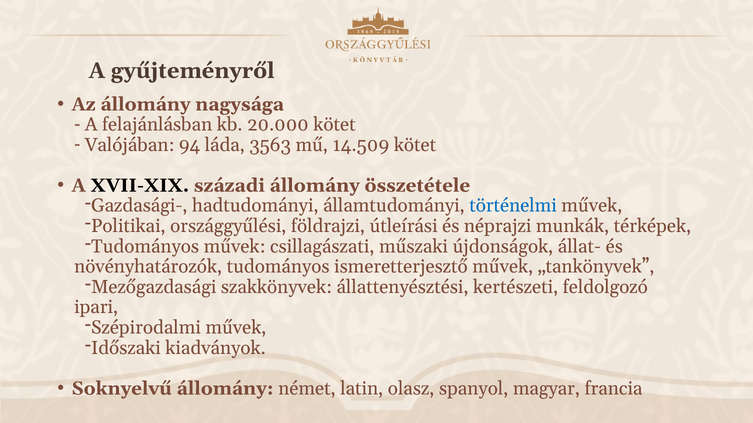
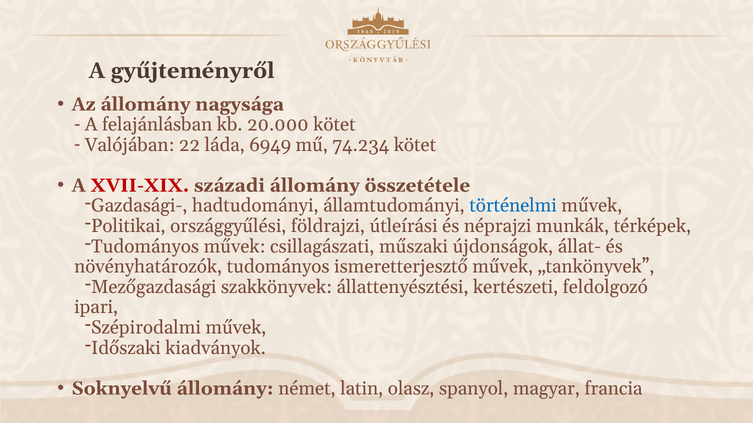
94: 94 -> 22
3563: 3563 -> 6949
14.509: 14.509 -> 74.234
XVII-XIX colour: black -> red
